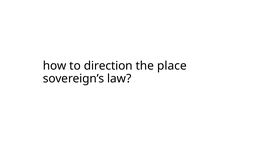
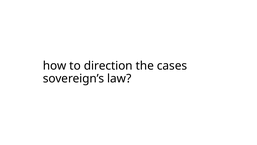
place: place -> cases
